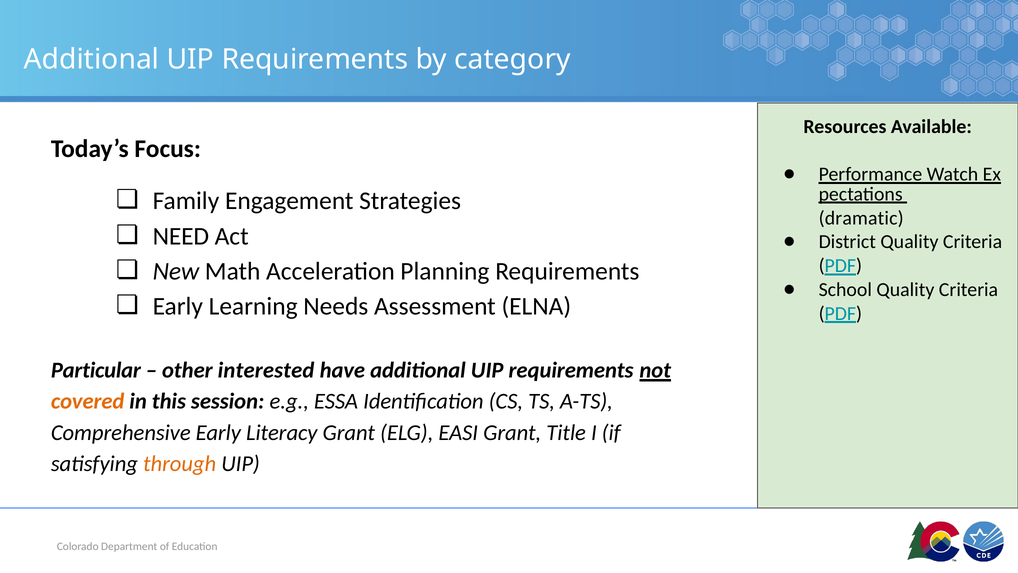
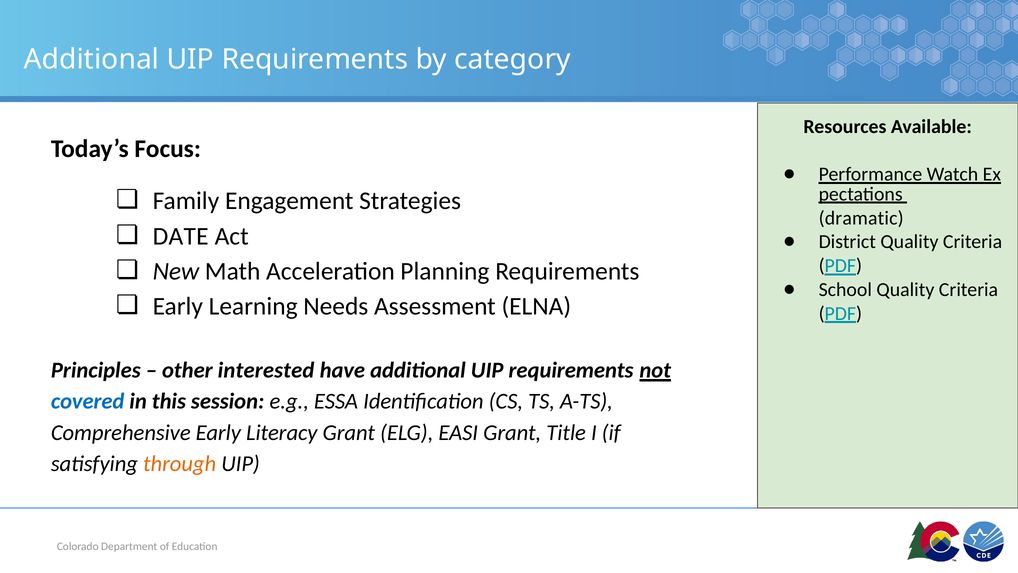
NEED: NEED -> DATE
Particular: Particular -> Principles
covered colour: orange -> blue
